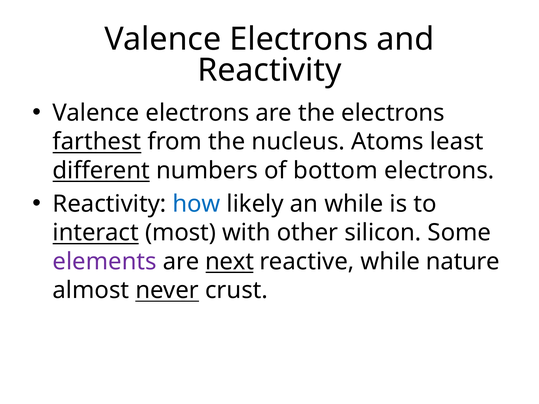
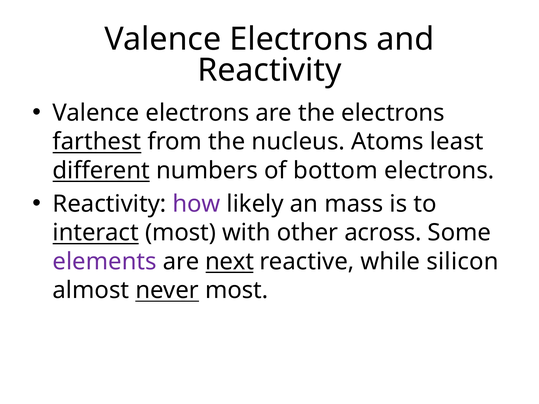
how colour: blue -> purple
an while: while -> mass
silicon: silicon -> across
nature: nature -> silicon
never crust: crust -> most
